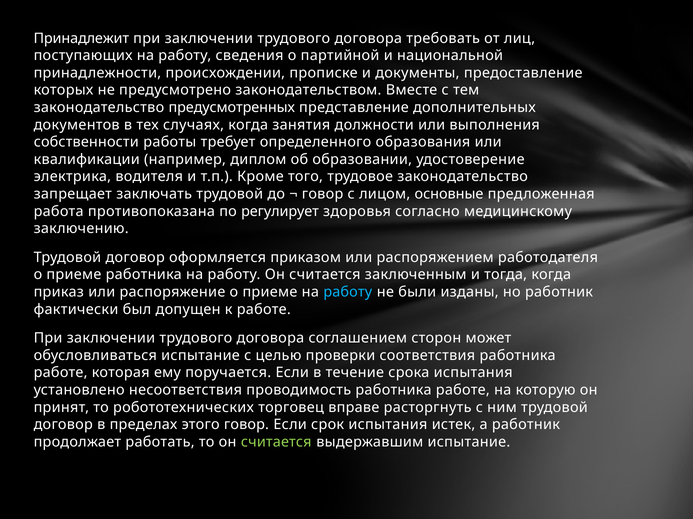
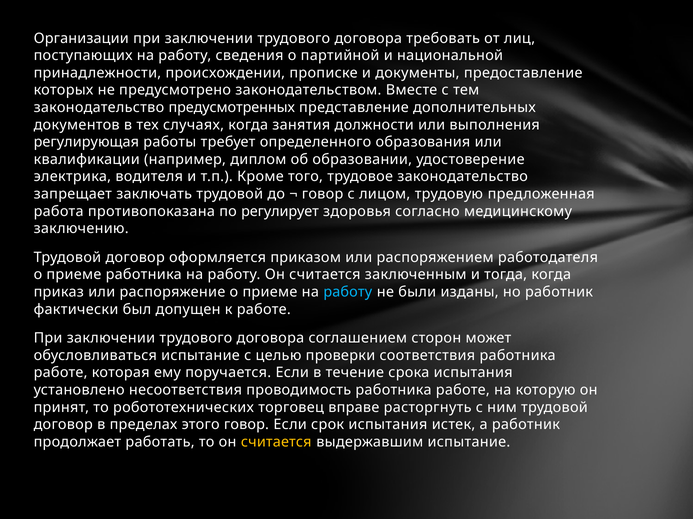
Принадлежит: Принадлежит -> Организации
собственности: собственности -> регулирующая
основные: основные -> трудовую
считается at (276, 443) colour: light green -> yellow
